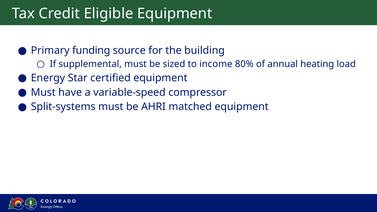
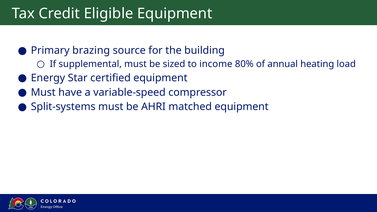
funding: funding -> brazing
